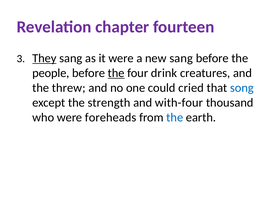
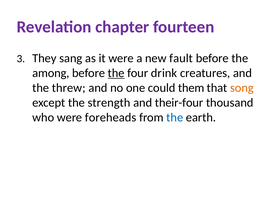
They underline: present -> none
new sang: sang -> fault
people: people -> among
cried: cried -> them
song colour: blue -> orange
with-four: with-four -> their-four
